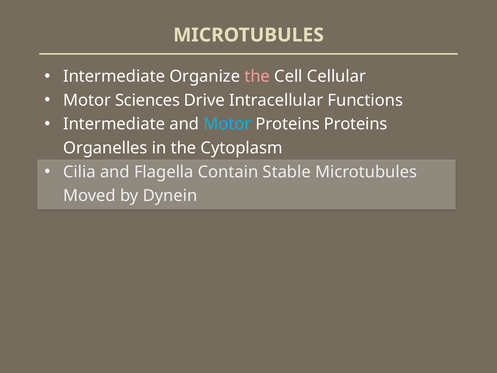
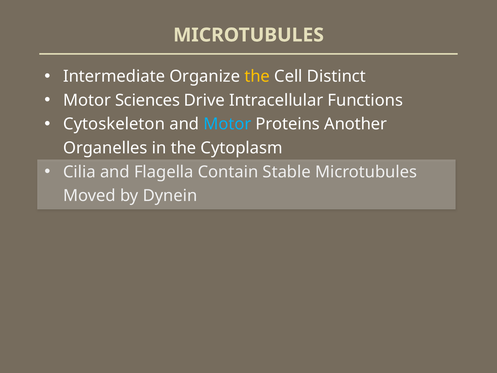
the at (257, 76) colour: pink -> yellow
Cellular: Cellular -> Distinct
Intermediate at (114, 124): Intermediate -> Cytoskeleton
Proteins Proteins: Proteins -> Another
